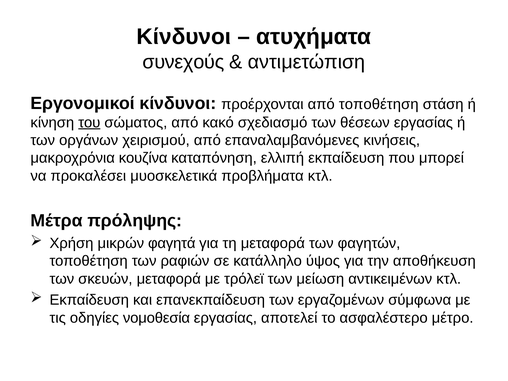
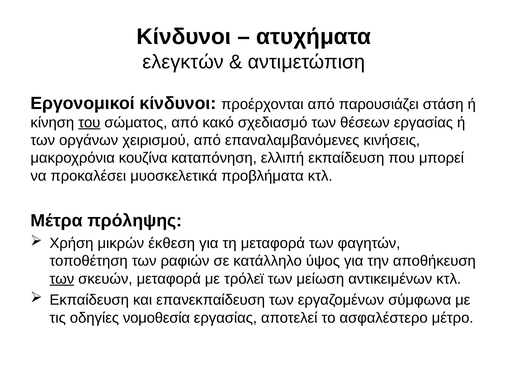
συνεχούς: συνεχούς -> ελεγκτών
από τοποθέτηση: τοποθέτηση -> παρουσιάζει
φαγητά: φαγητά -> έκθεση
των at (62, 279) underline: none -> present
